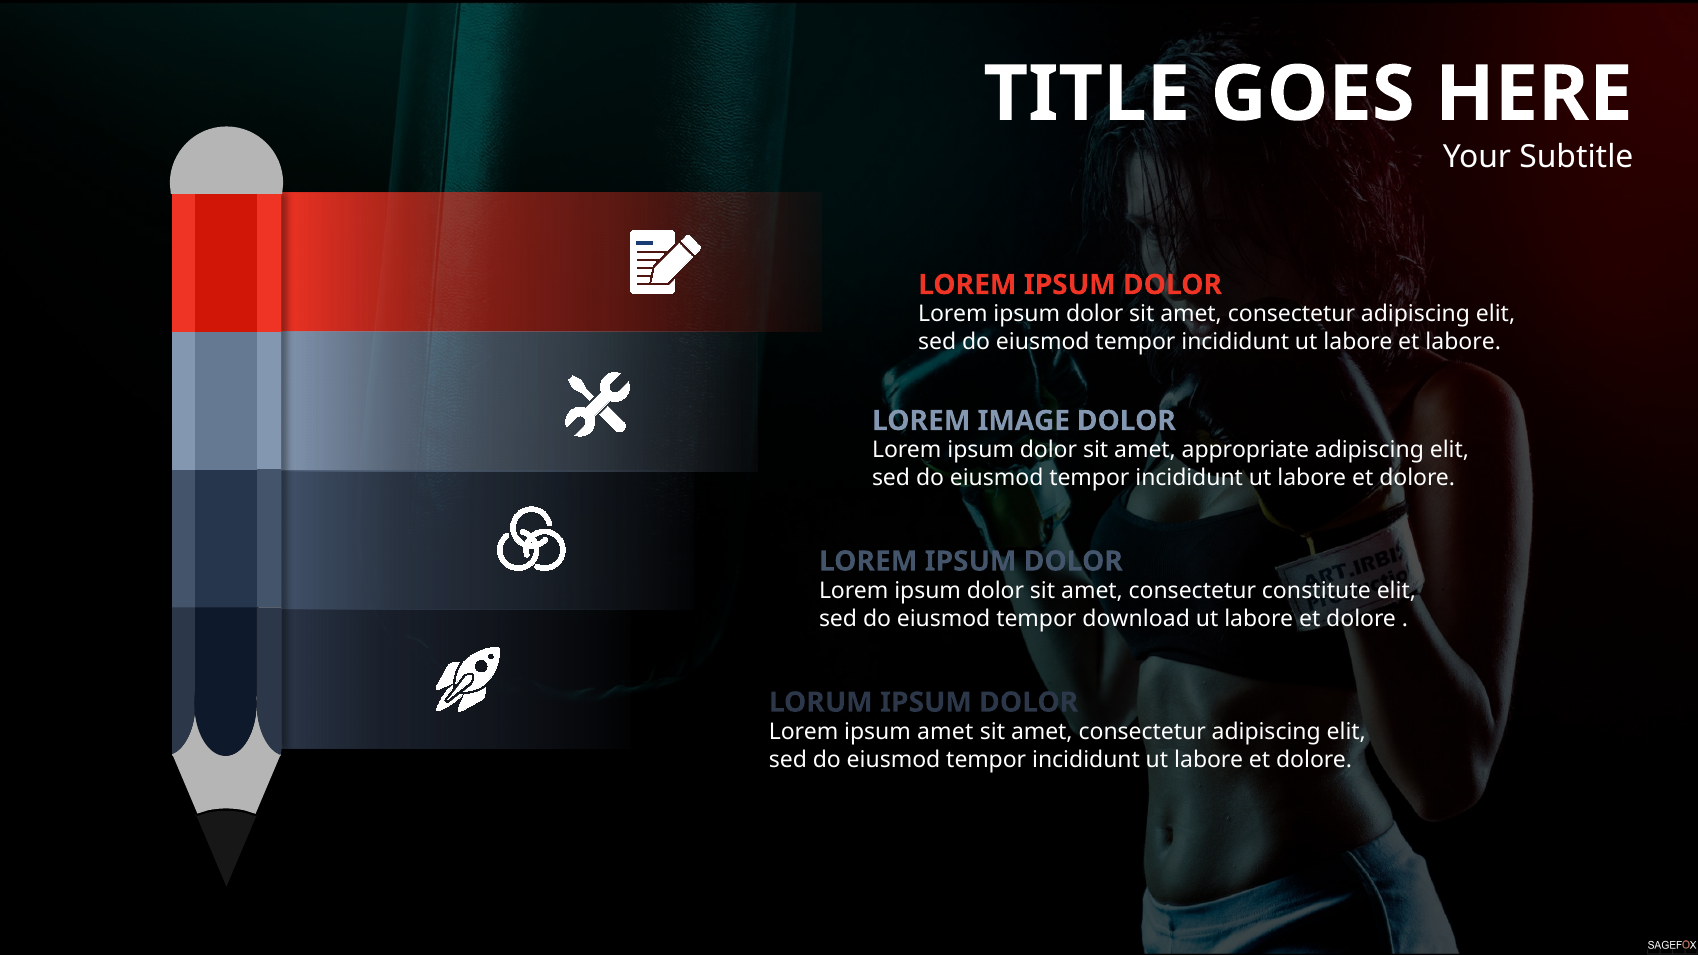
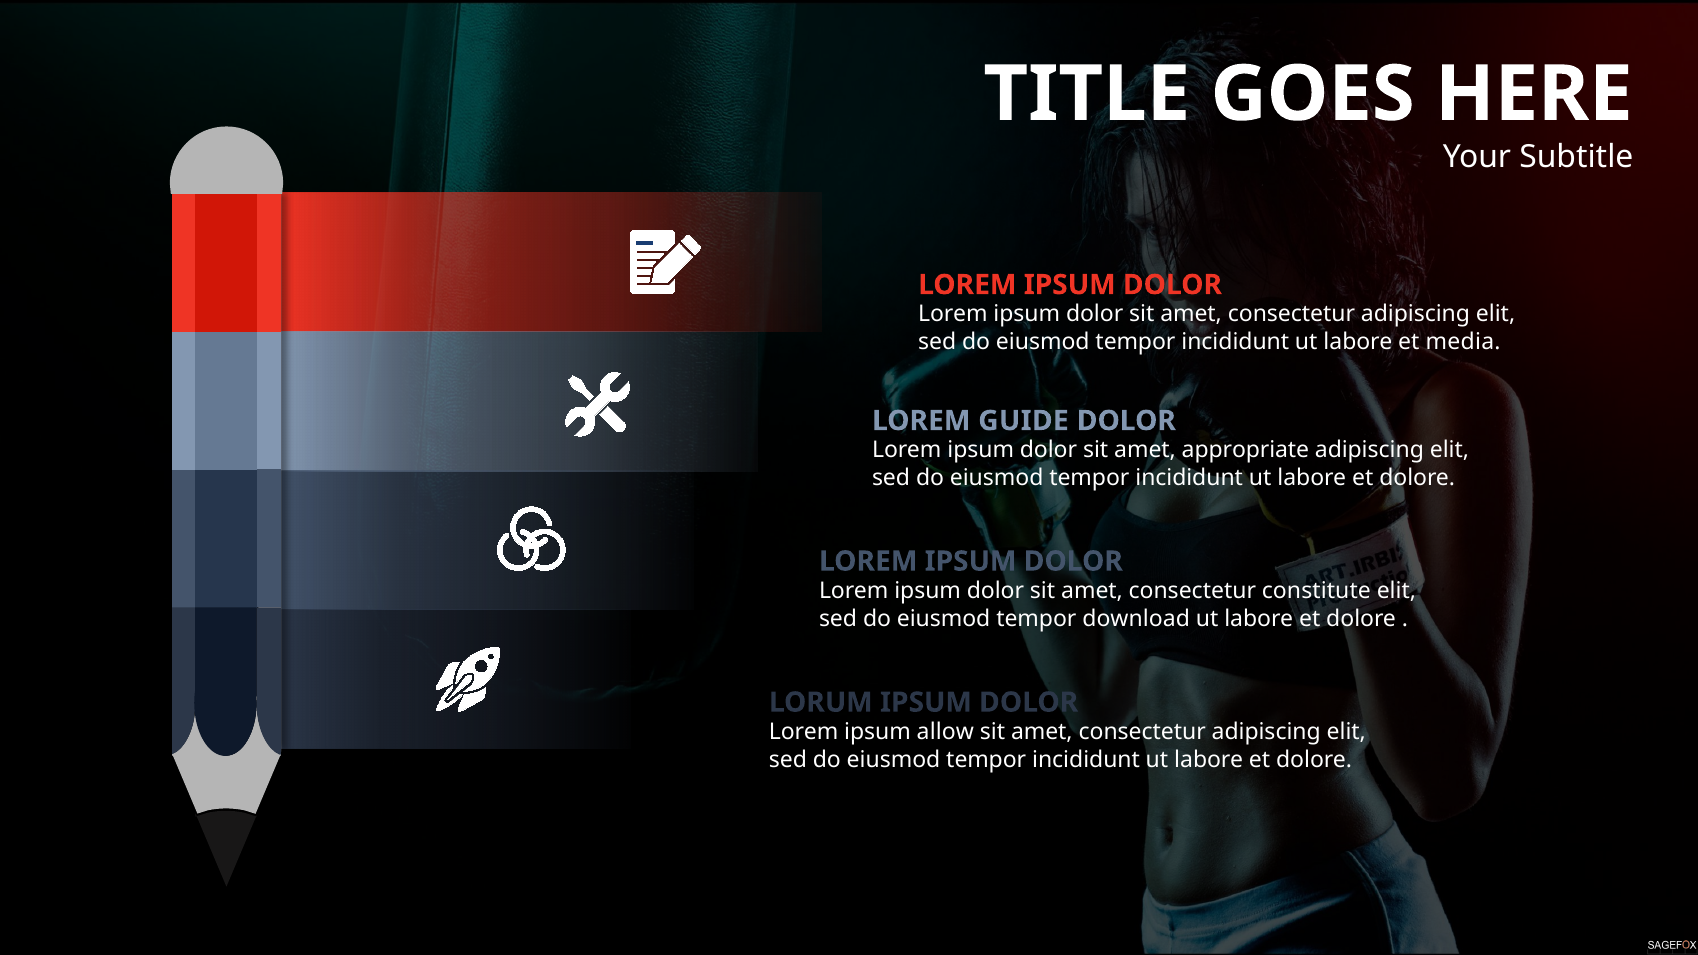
et labore: labore -> media
IMAGE: IMAGE -> GUIDE
ipsum amet: amet -> allow
